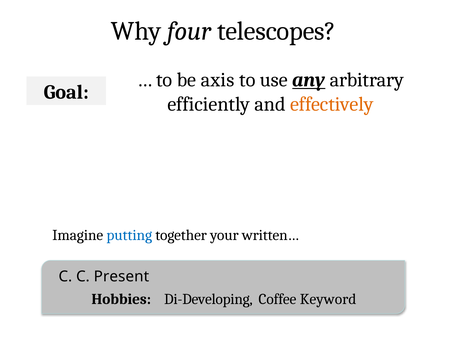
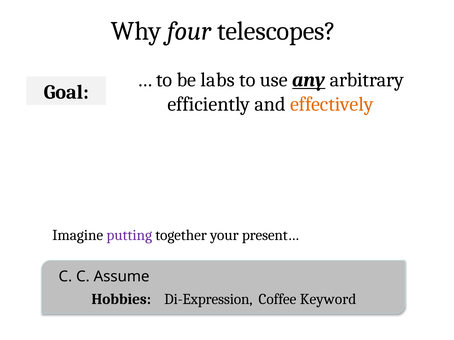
axis: axis -> labs
putting colour: blue -> purple
written…: written… -> present…
Present: Present -> Assume
Di-Developing: Di-Developing -> Di-Expression
